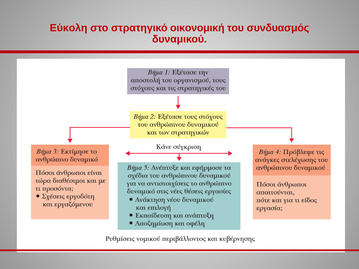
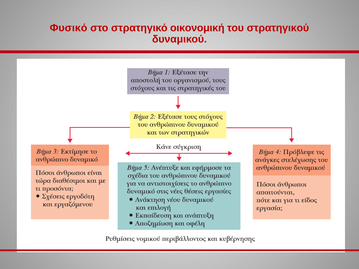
Εύκολη: Εύκολη -> Φυσικό
συνδυασμός: συνδυασμός -> στρατηγικού
